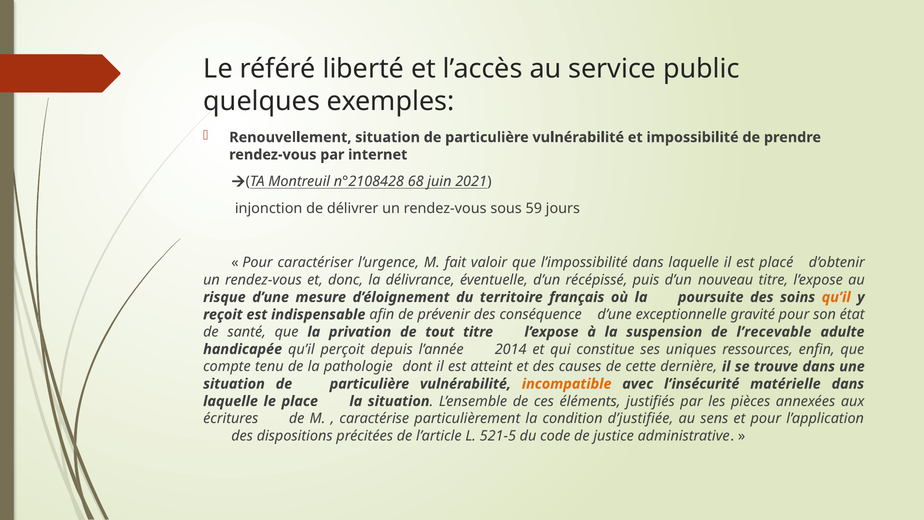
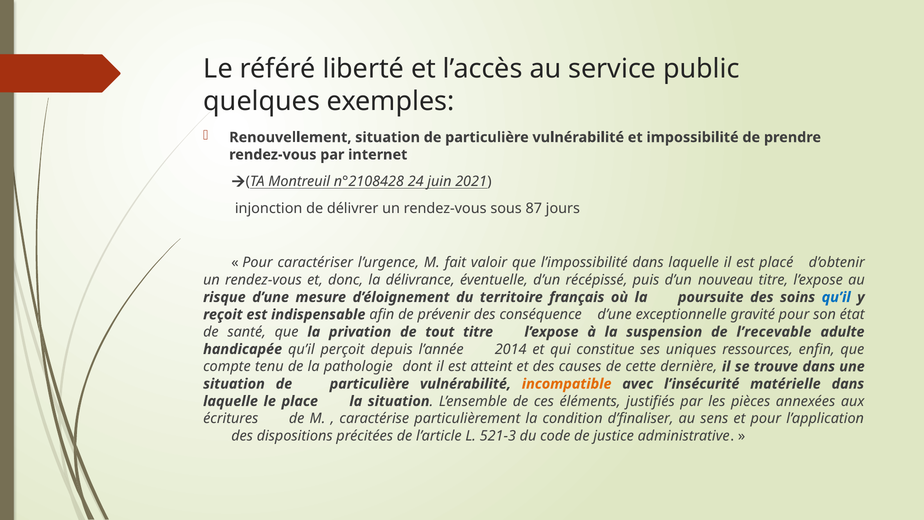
68: 68 -> 24
59: 59 -> 87
qu’il at (836, 297) colour: orange -> blue
d’justifiée: d’justifiée -> d’finaliser
521-5: 521-5 -> 521-3
